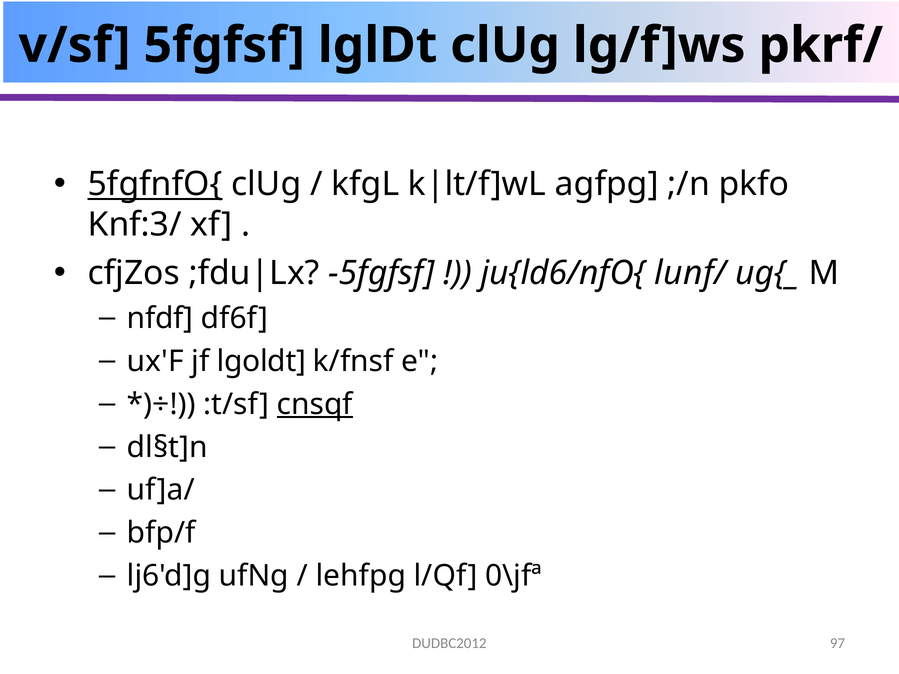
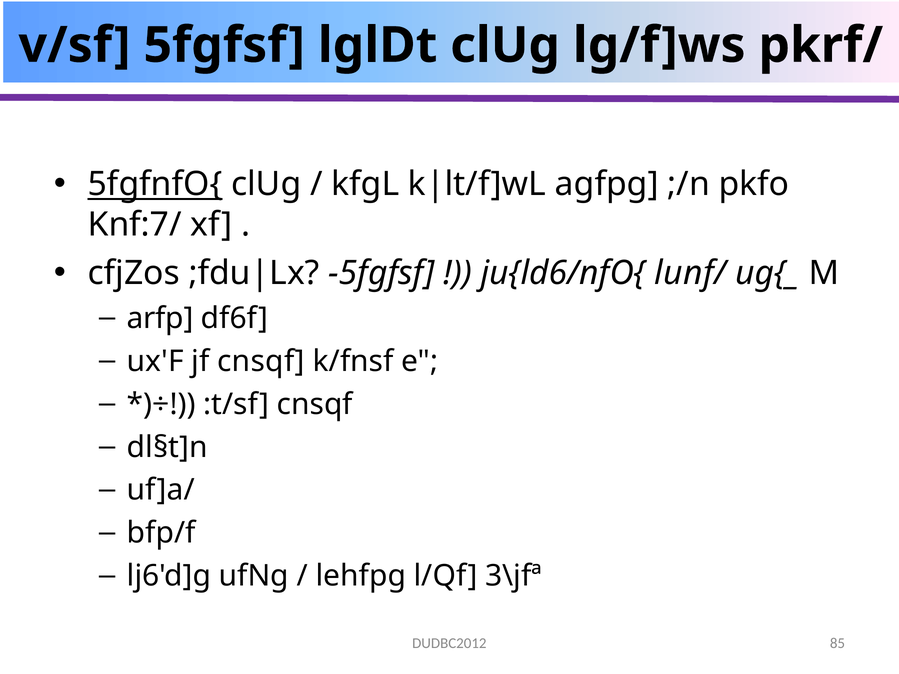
Knf:3/: Knf:3/ -> Knf:7/
nfdf: nfdf -> arfp
jf lgoldt: lgoldt -> cnsqf
cnsqf at (315, 404) underline: present -> none
0\jfª: 0\jfª -> 3\jfª
97: 97 -> 85
